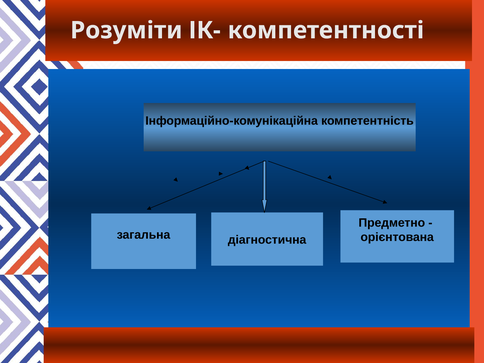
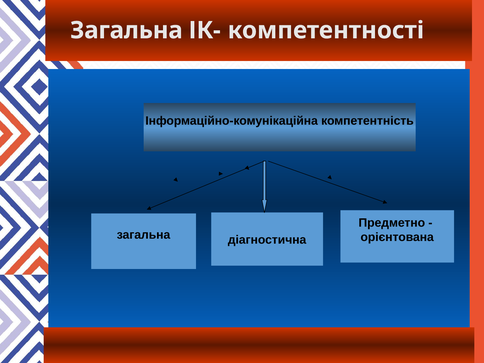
Розуміти at (126, 30): Розуміти -> Загальна
